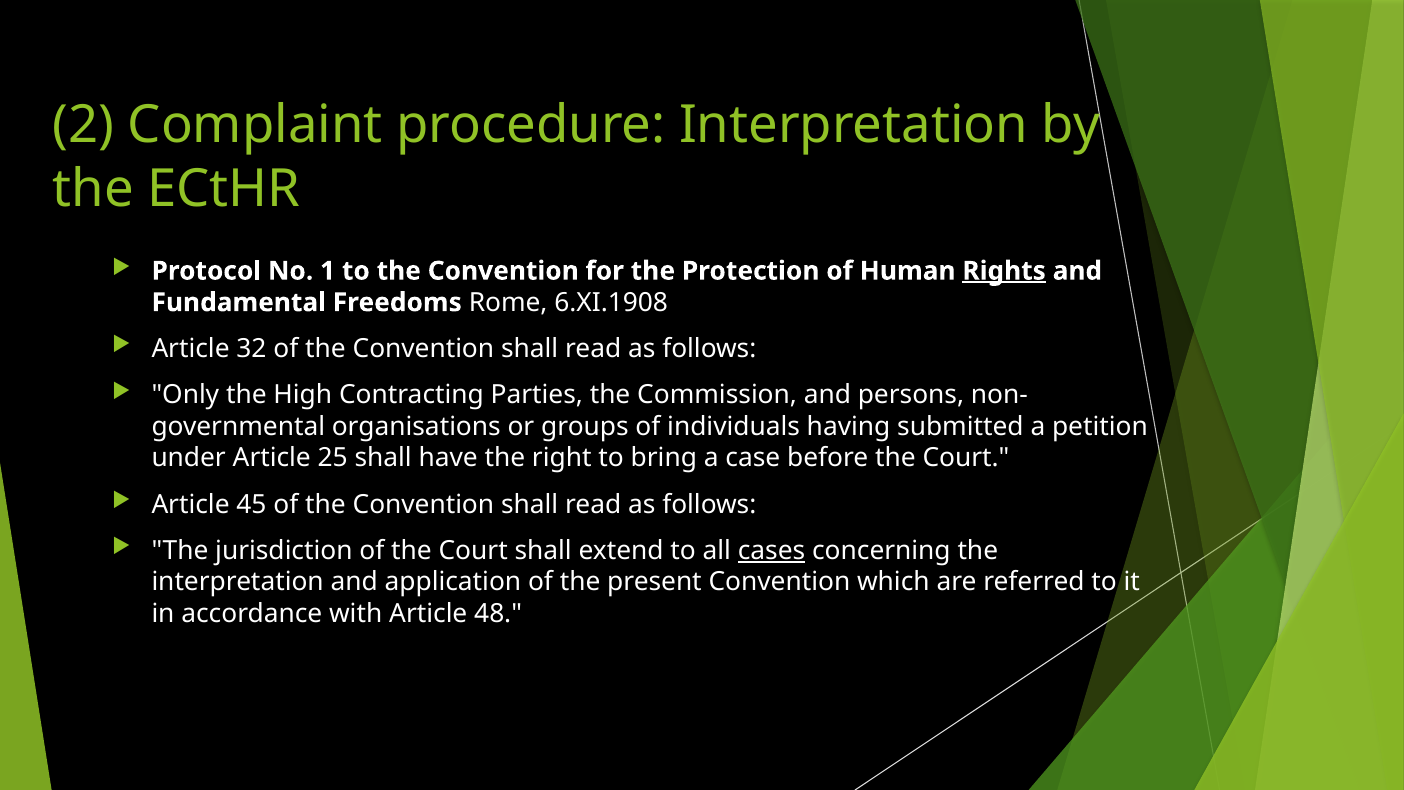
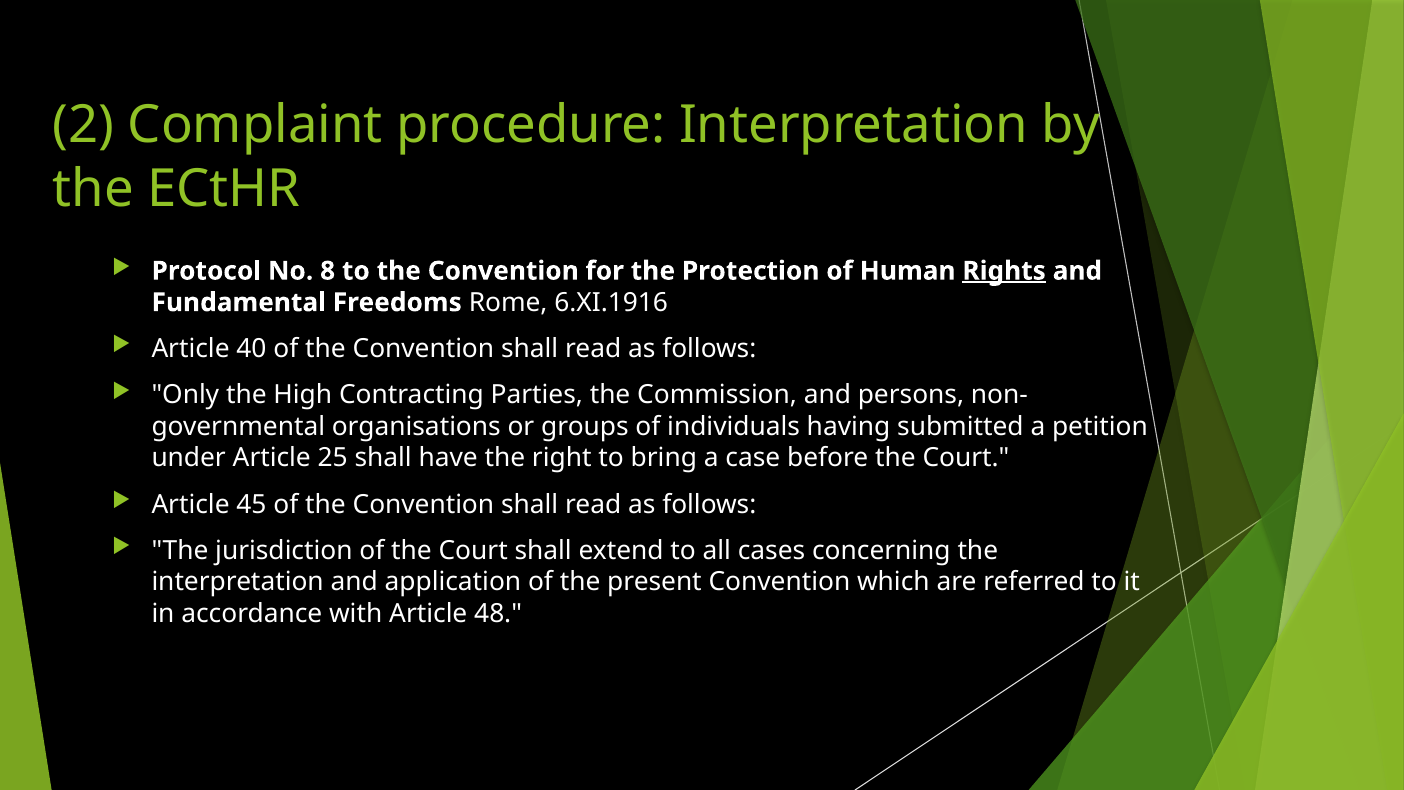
1: 1 -> 8
6.XI.1908: 6.XI.1908 -> 6.XI.1916
32: 32 -> 40
cases underline: present -> none
